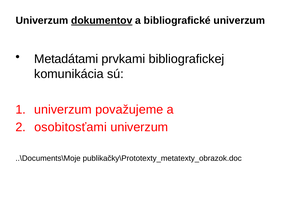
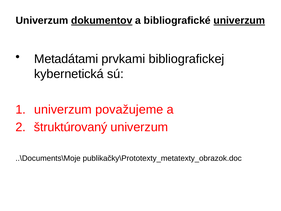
univerzum at (239, 21) underline: none -> present
komunikácia: komunikácia -> kybernetická
osobitosťami: osobitosťami -> štruktúrovaný
